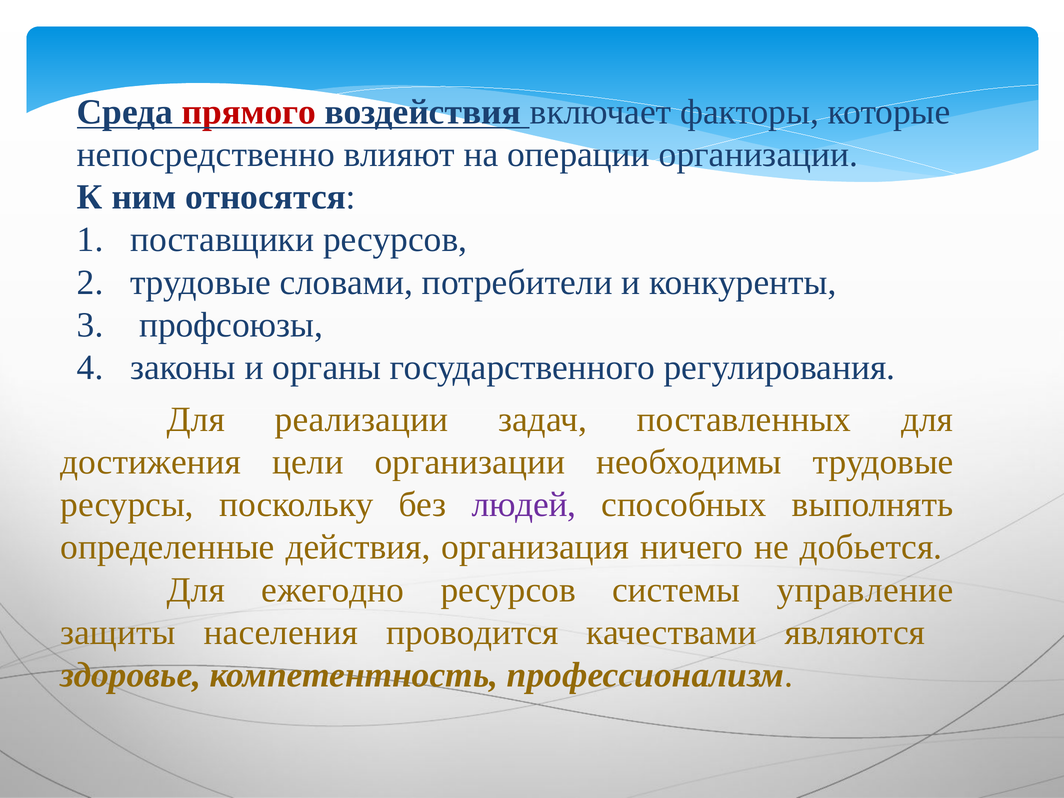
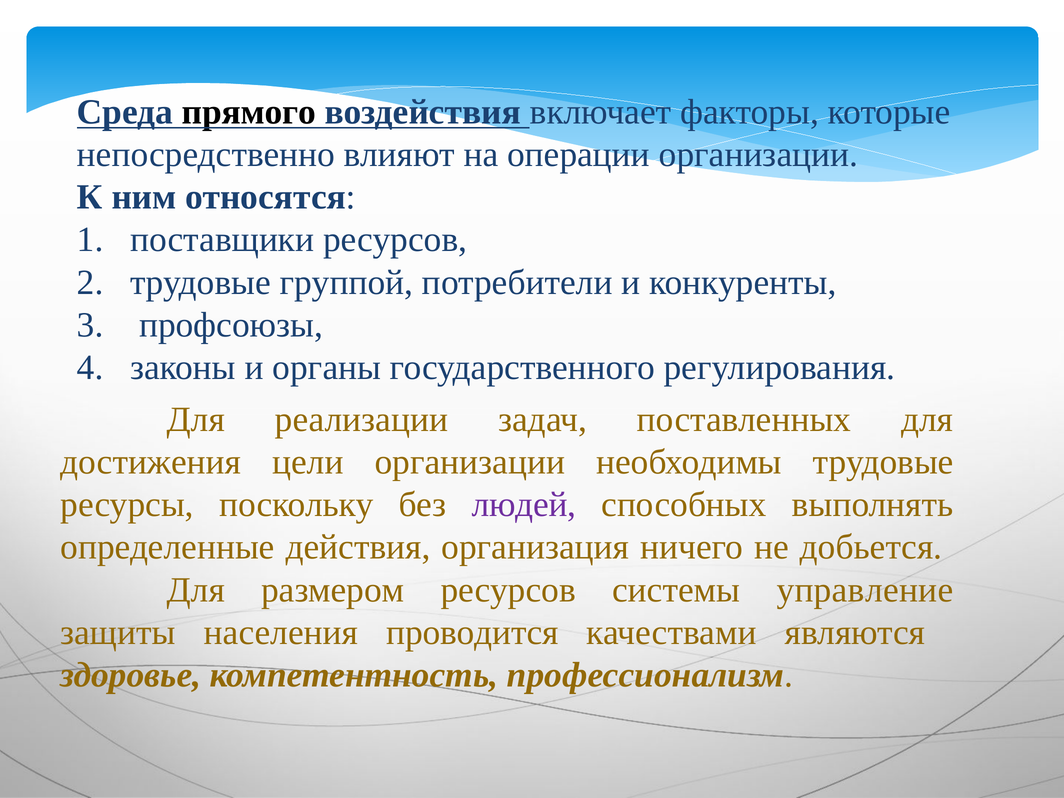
прямого colour: red -> black
словами: словами -> группой
ежегодно: ежегодно -> размером
